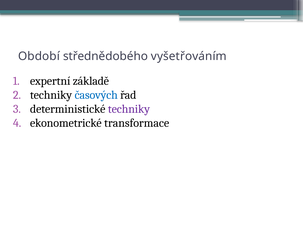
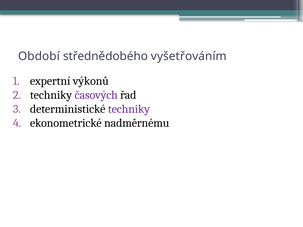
základě: základě -> výkonů
časových colour: blue -> purple
transformace: transformace -> nadměrnému
